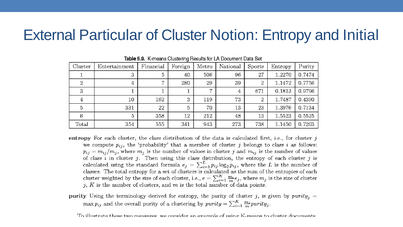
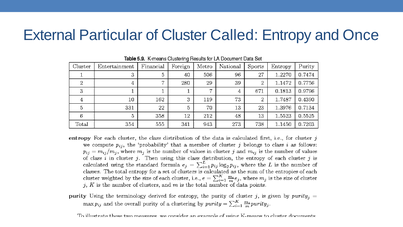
Notion: Notion -> Called
Initial: Initial -> Once
